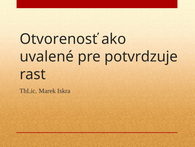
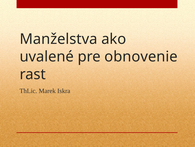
Otvorenosť: Otvorenosť -> Manželstva
potvrdzuje: potvrdzuje -> obnovenie
